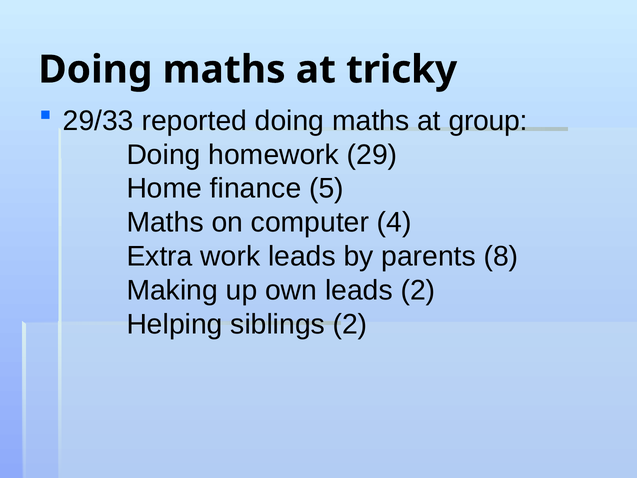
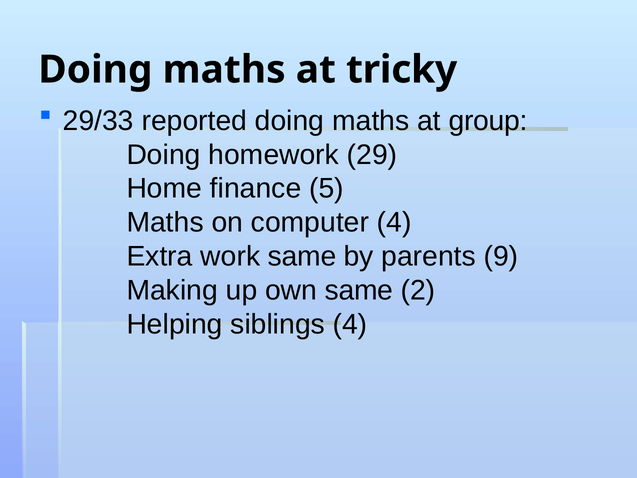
work leads: leads -> same
8: 8 -> 9
own leads: leads -> same
siblings 2: 2 -> 4
